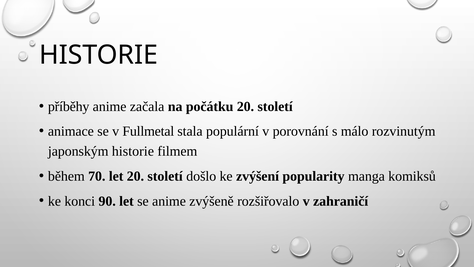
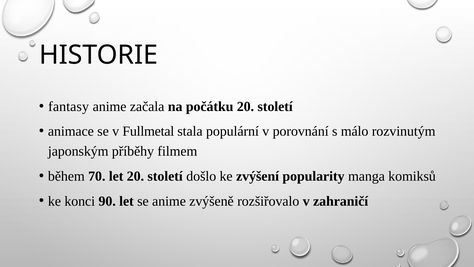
příběhy: příběhy -> fantasy
japonským historie: historie -> příběhy
